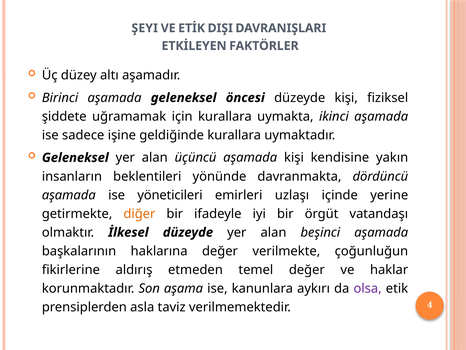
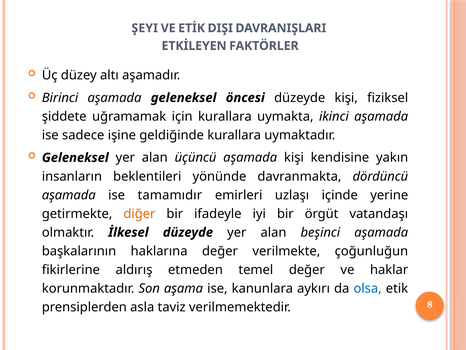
yöneticileri: yöneticileri -> tamamıdır
olsa colour: purple -> blue
4: 4 -> 8
